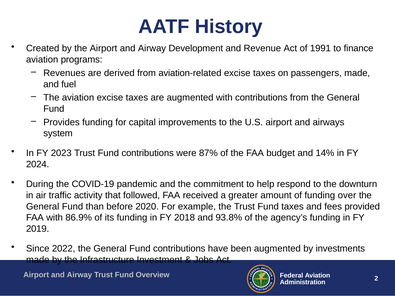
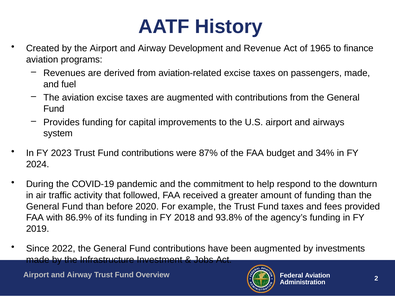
1991: 1991 -> 1965
14%: 14% -> 34%
funding over: over -> than
